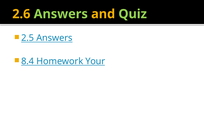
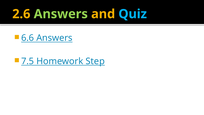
Quiz colour: light green -> light blue
2.5: 2.5 -> 6.6
8.4: 8.4 -> 7.5
Your: Your -> Step
